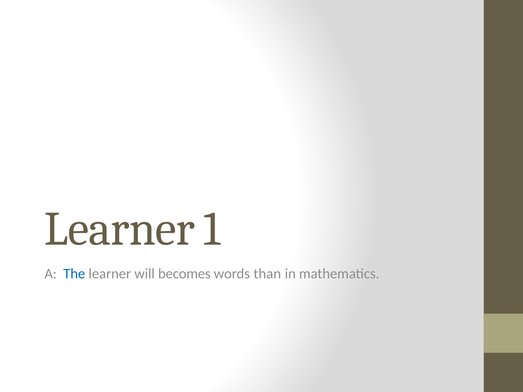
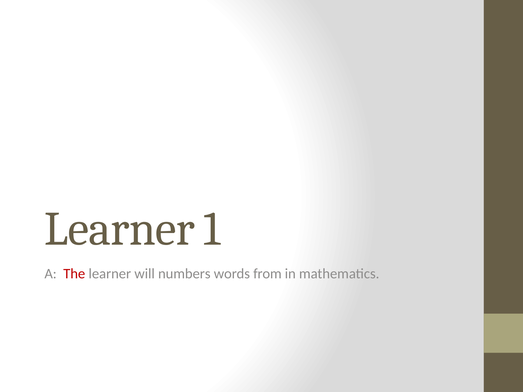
The colour: blue -> red
becomes: becomes -> numbers
than: than -> from
